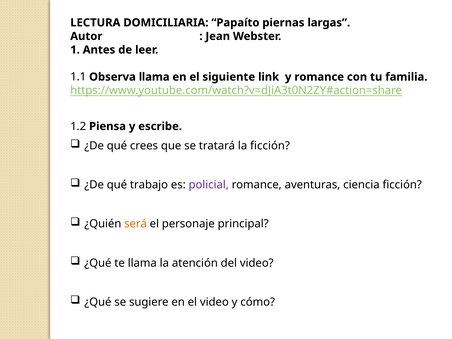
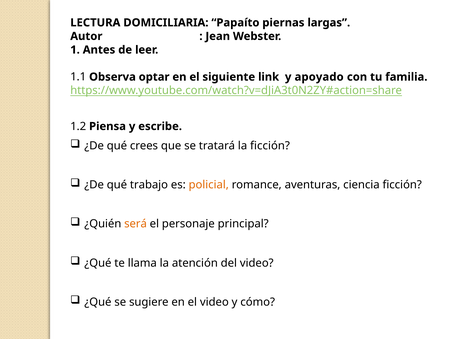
Observa llama: llama -> optar
y romance: romance -> apoyado
policial colour: purple -> orange
